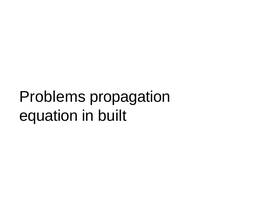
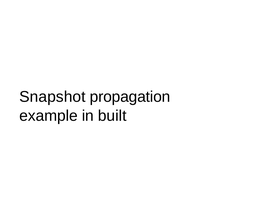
Problems: Problems -> Snapshot
equation: equation -> example
